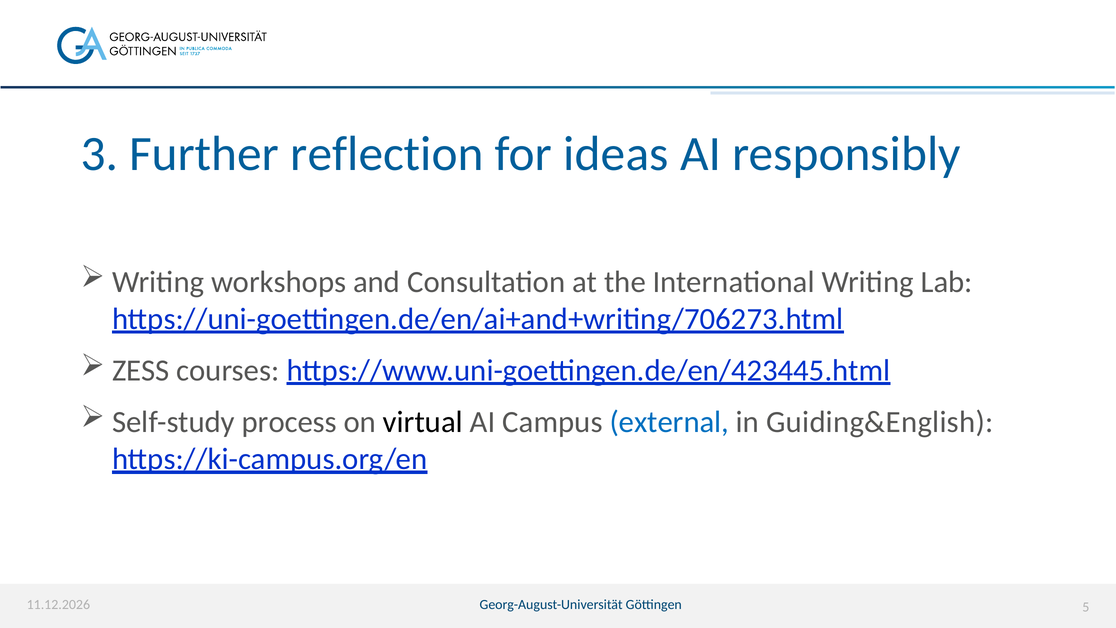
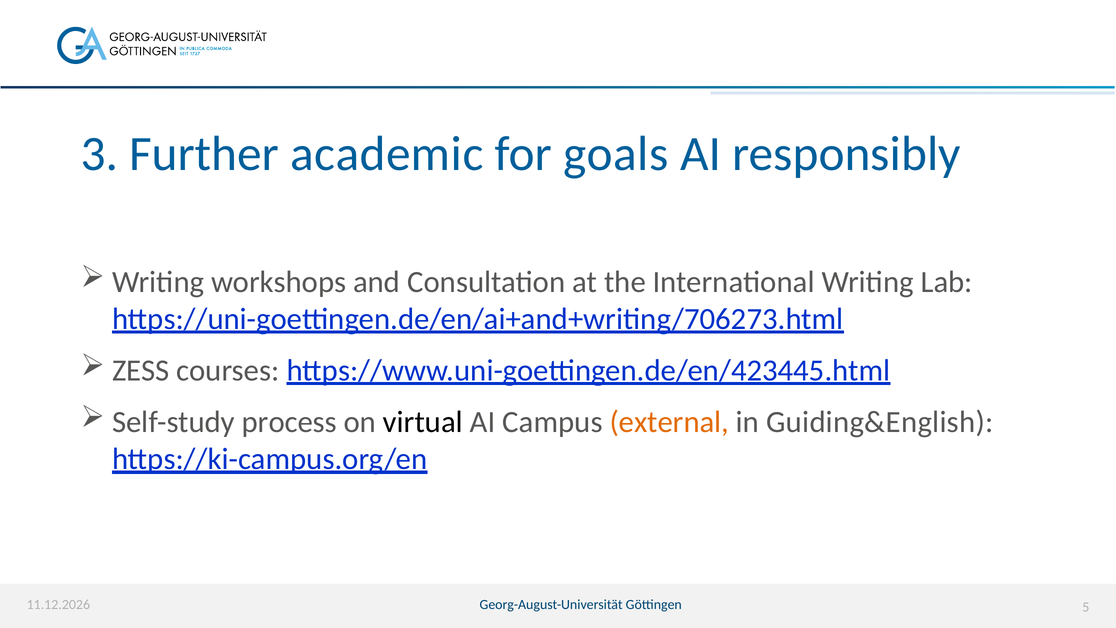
reflection: reflection -> academic
ideas: ideas -> goals
external colour: blue -> orange
